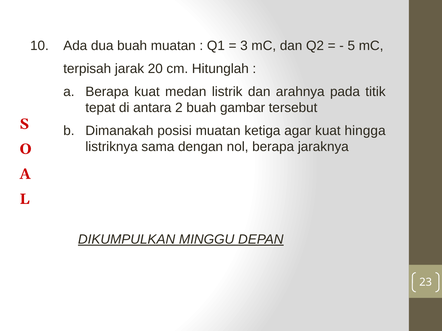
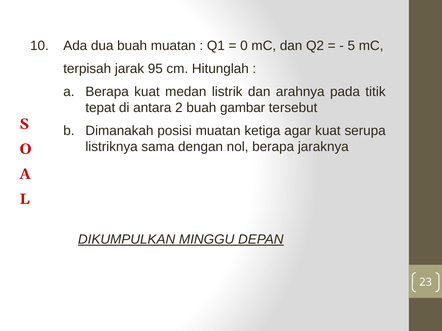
3: 3 -> 0
20: 20 -> 95
hingga: hingga -> serupa
